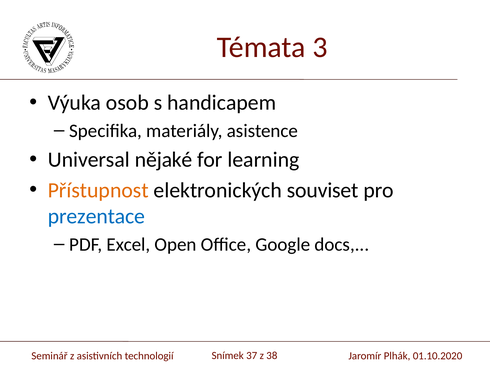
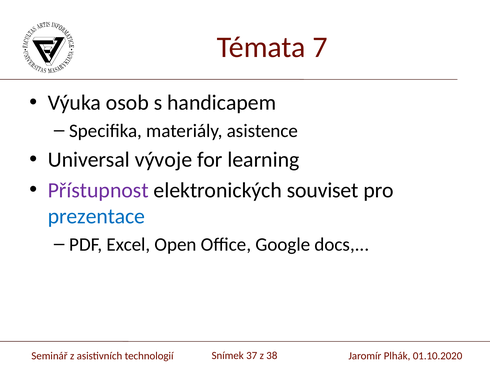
3: 3 -> 7
nějaké: nějaké -> vývoje
Přístupnost colour: orange -> purple
